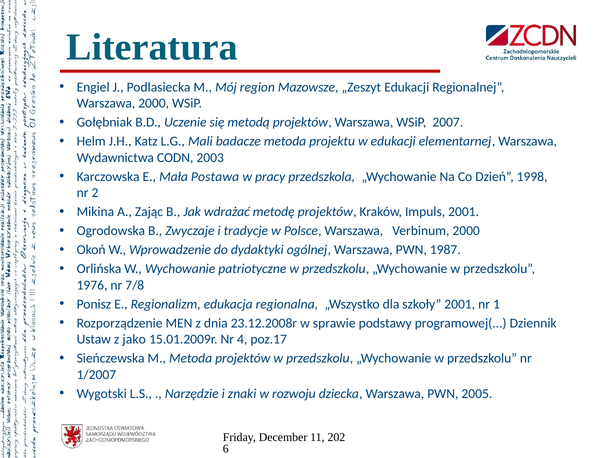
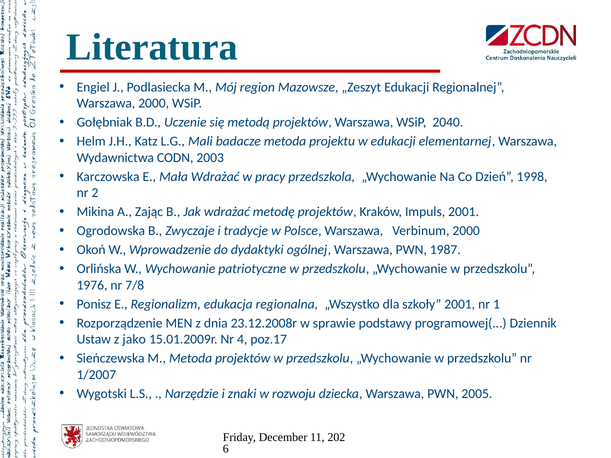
2007: 2007 -> 2040
Mała Postawa: Postawa -> Wdrażać
